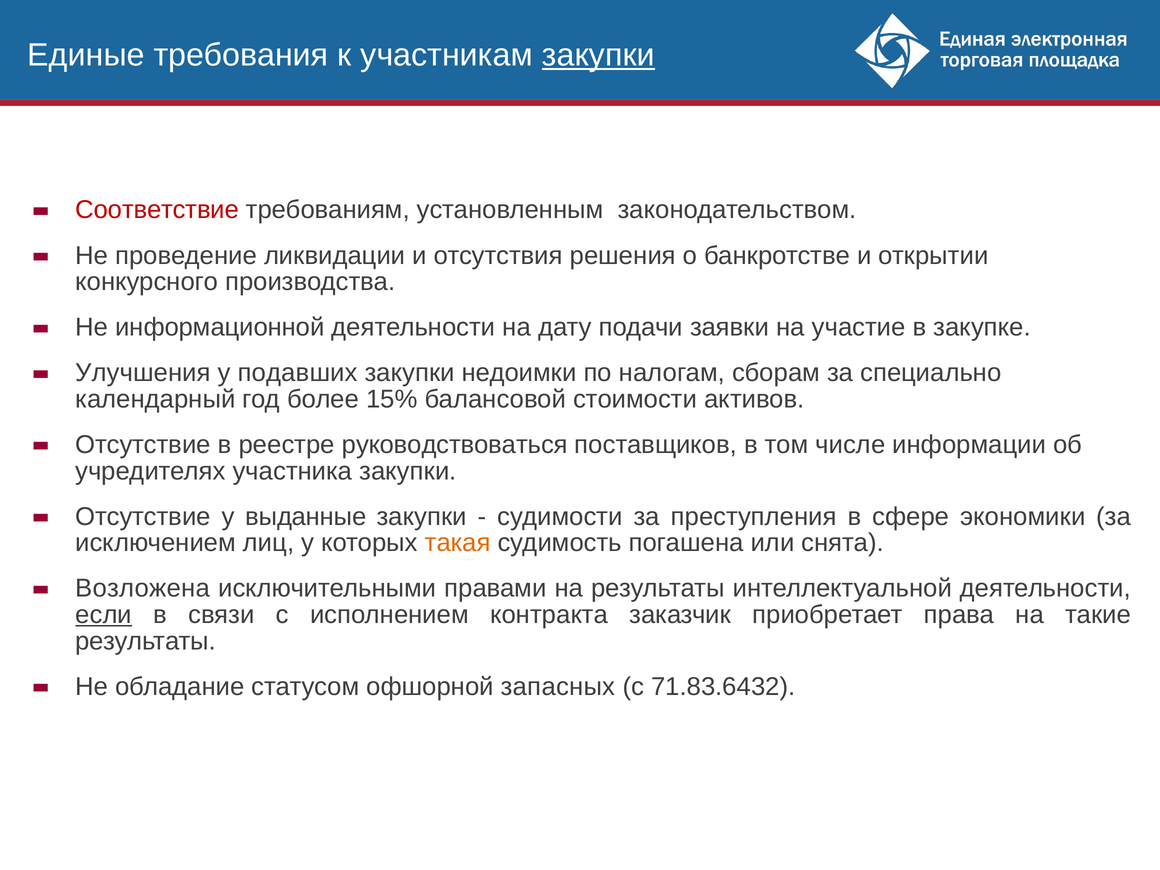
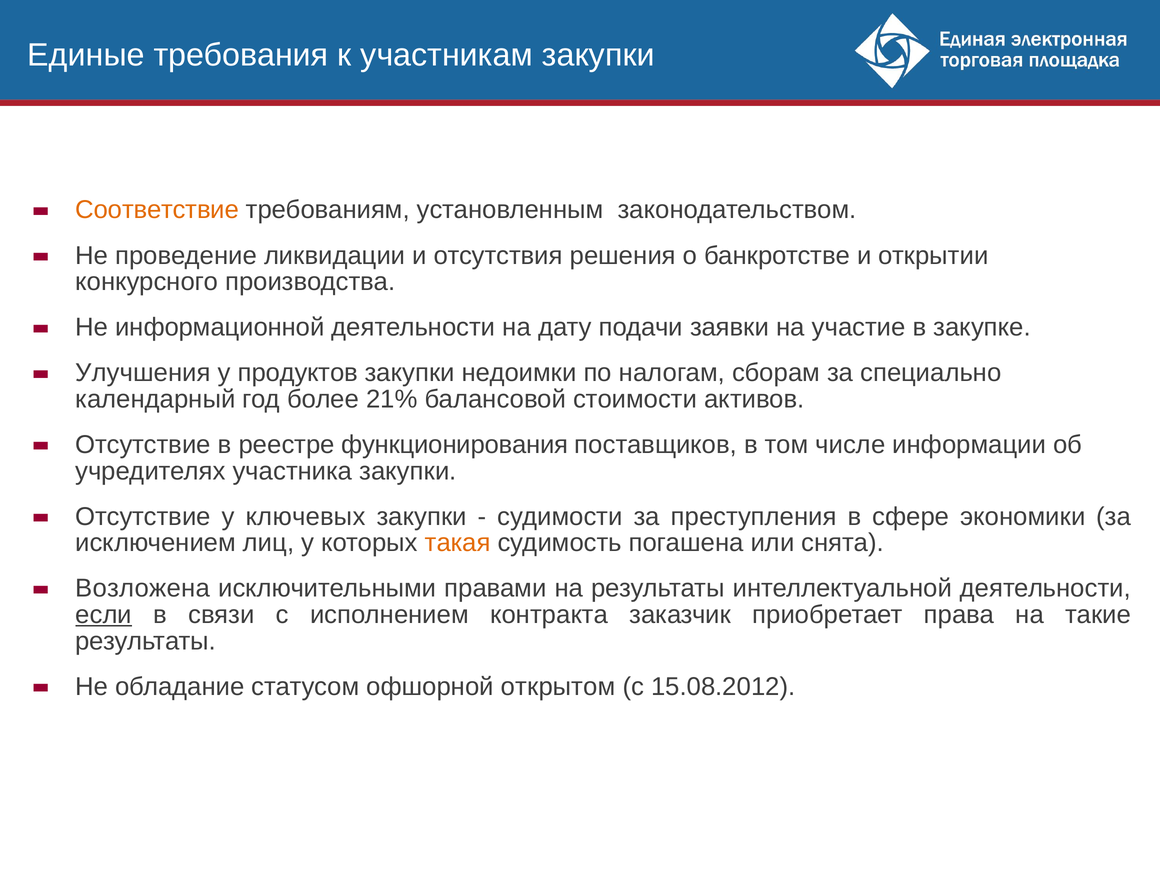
закупки at (598, 55) underline: present -> none
Соответствие colour: red -> orange
подавших: подавших -> продуктов
15%: 15% -> 21%
руководствоваться: руководствоваться -> функционирования
выданные: выданные -> ключевых
запасных: запасных -> открытом
71.83.6432: 71.83.6432 -> 15.08.2012
